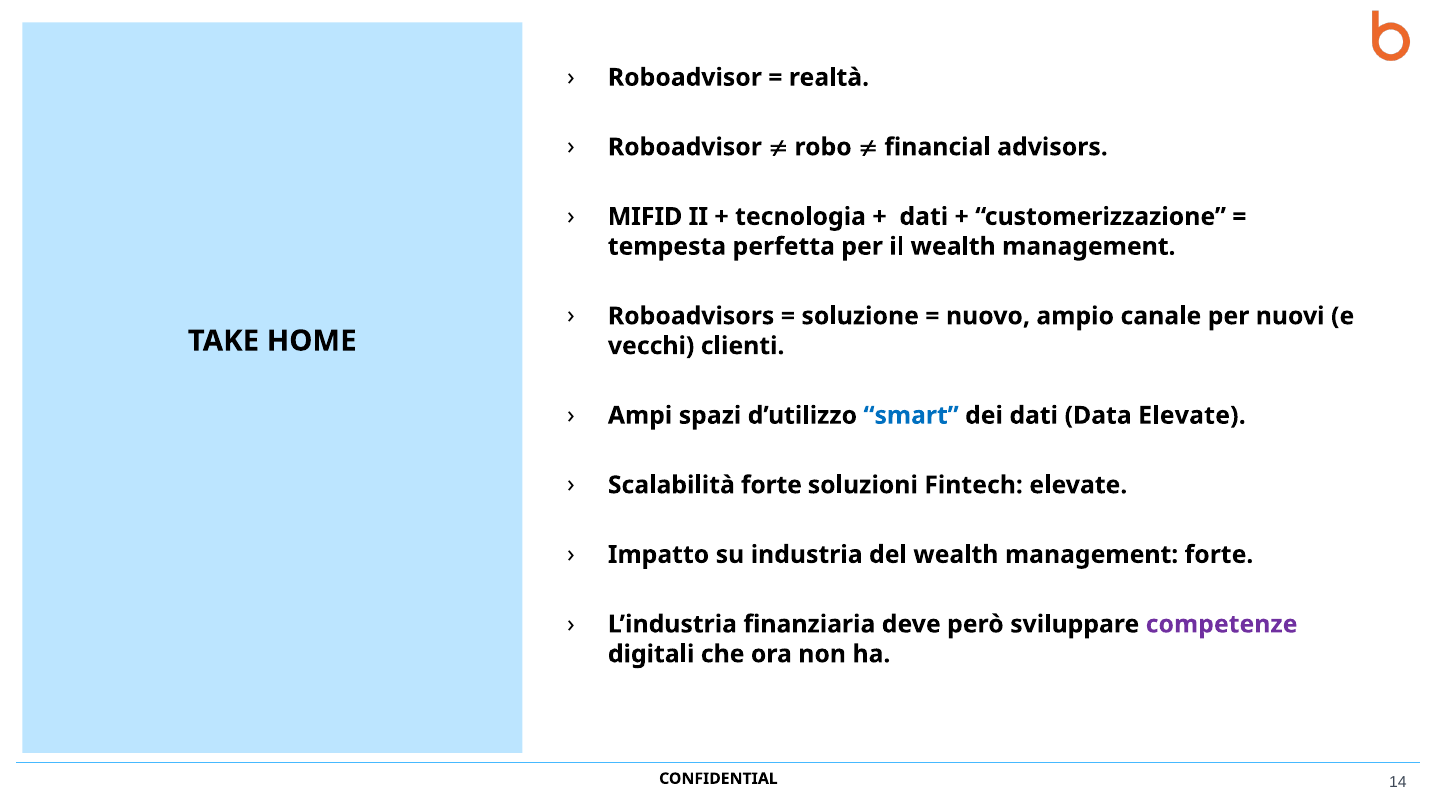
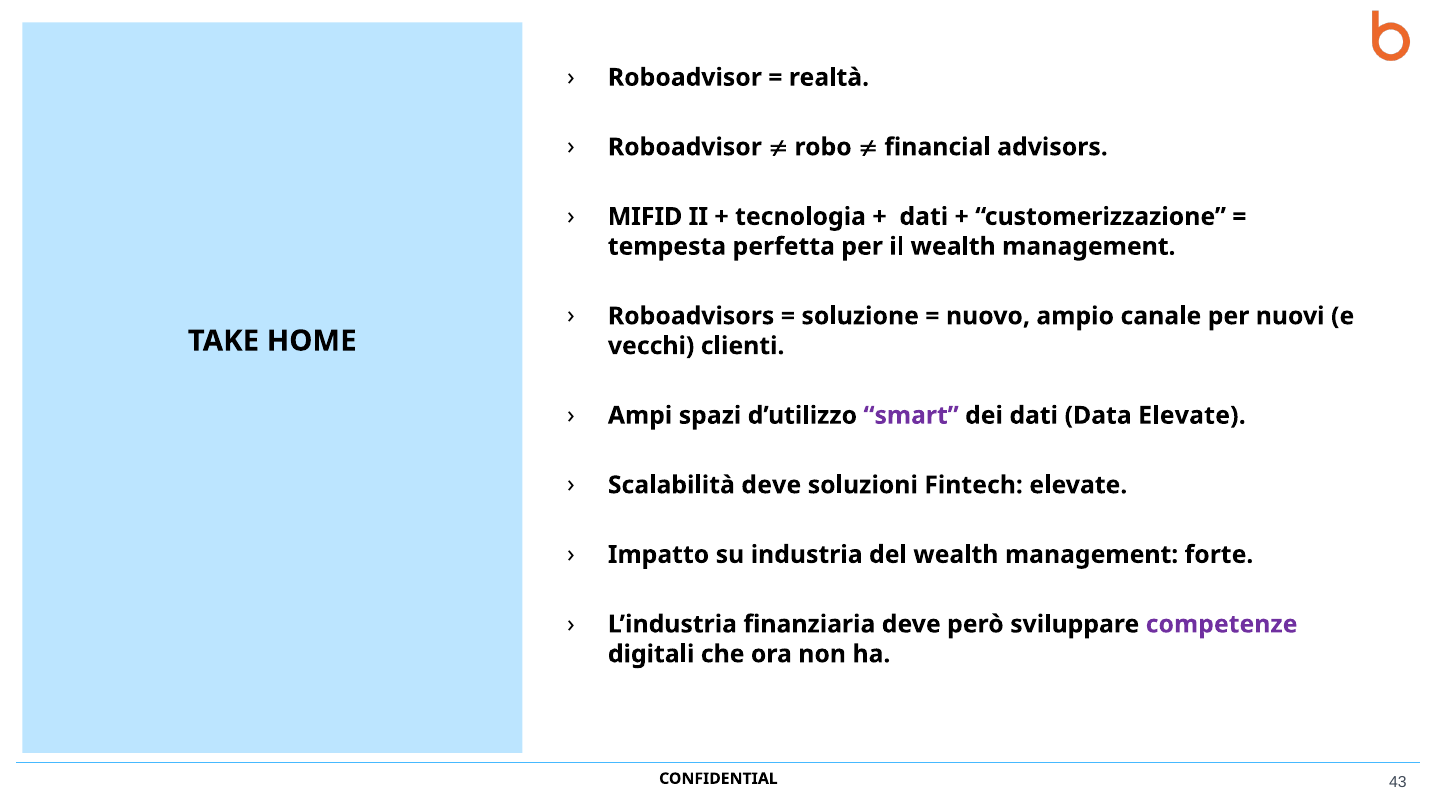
smart colour: blue -> purple
Scalabilità forte: forte -> deve
14: 14 -> 43
